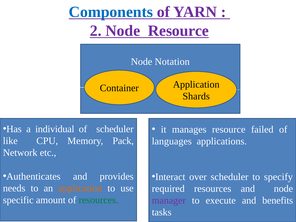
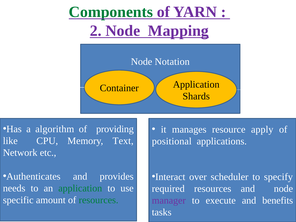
Components colour: blue -> green
Node Resource: Resource -> Mapping
individual: individual -> algorithm
of scheduler: scheduler -> providing
failed: failed -> apply
Pack: Pack -> Text
languages: languages -> positional
application at (80, 188) colour: orange -> green
